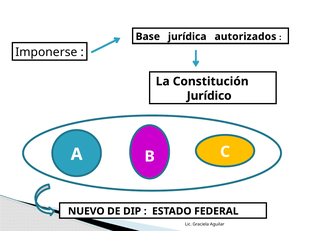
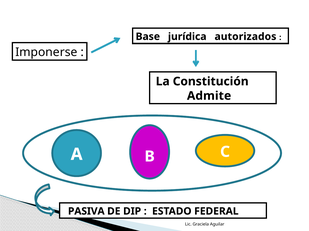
Jurídico: Jurídico -> Admite
NUEVO: NUEVO -> PASIVA
